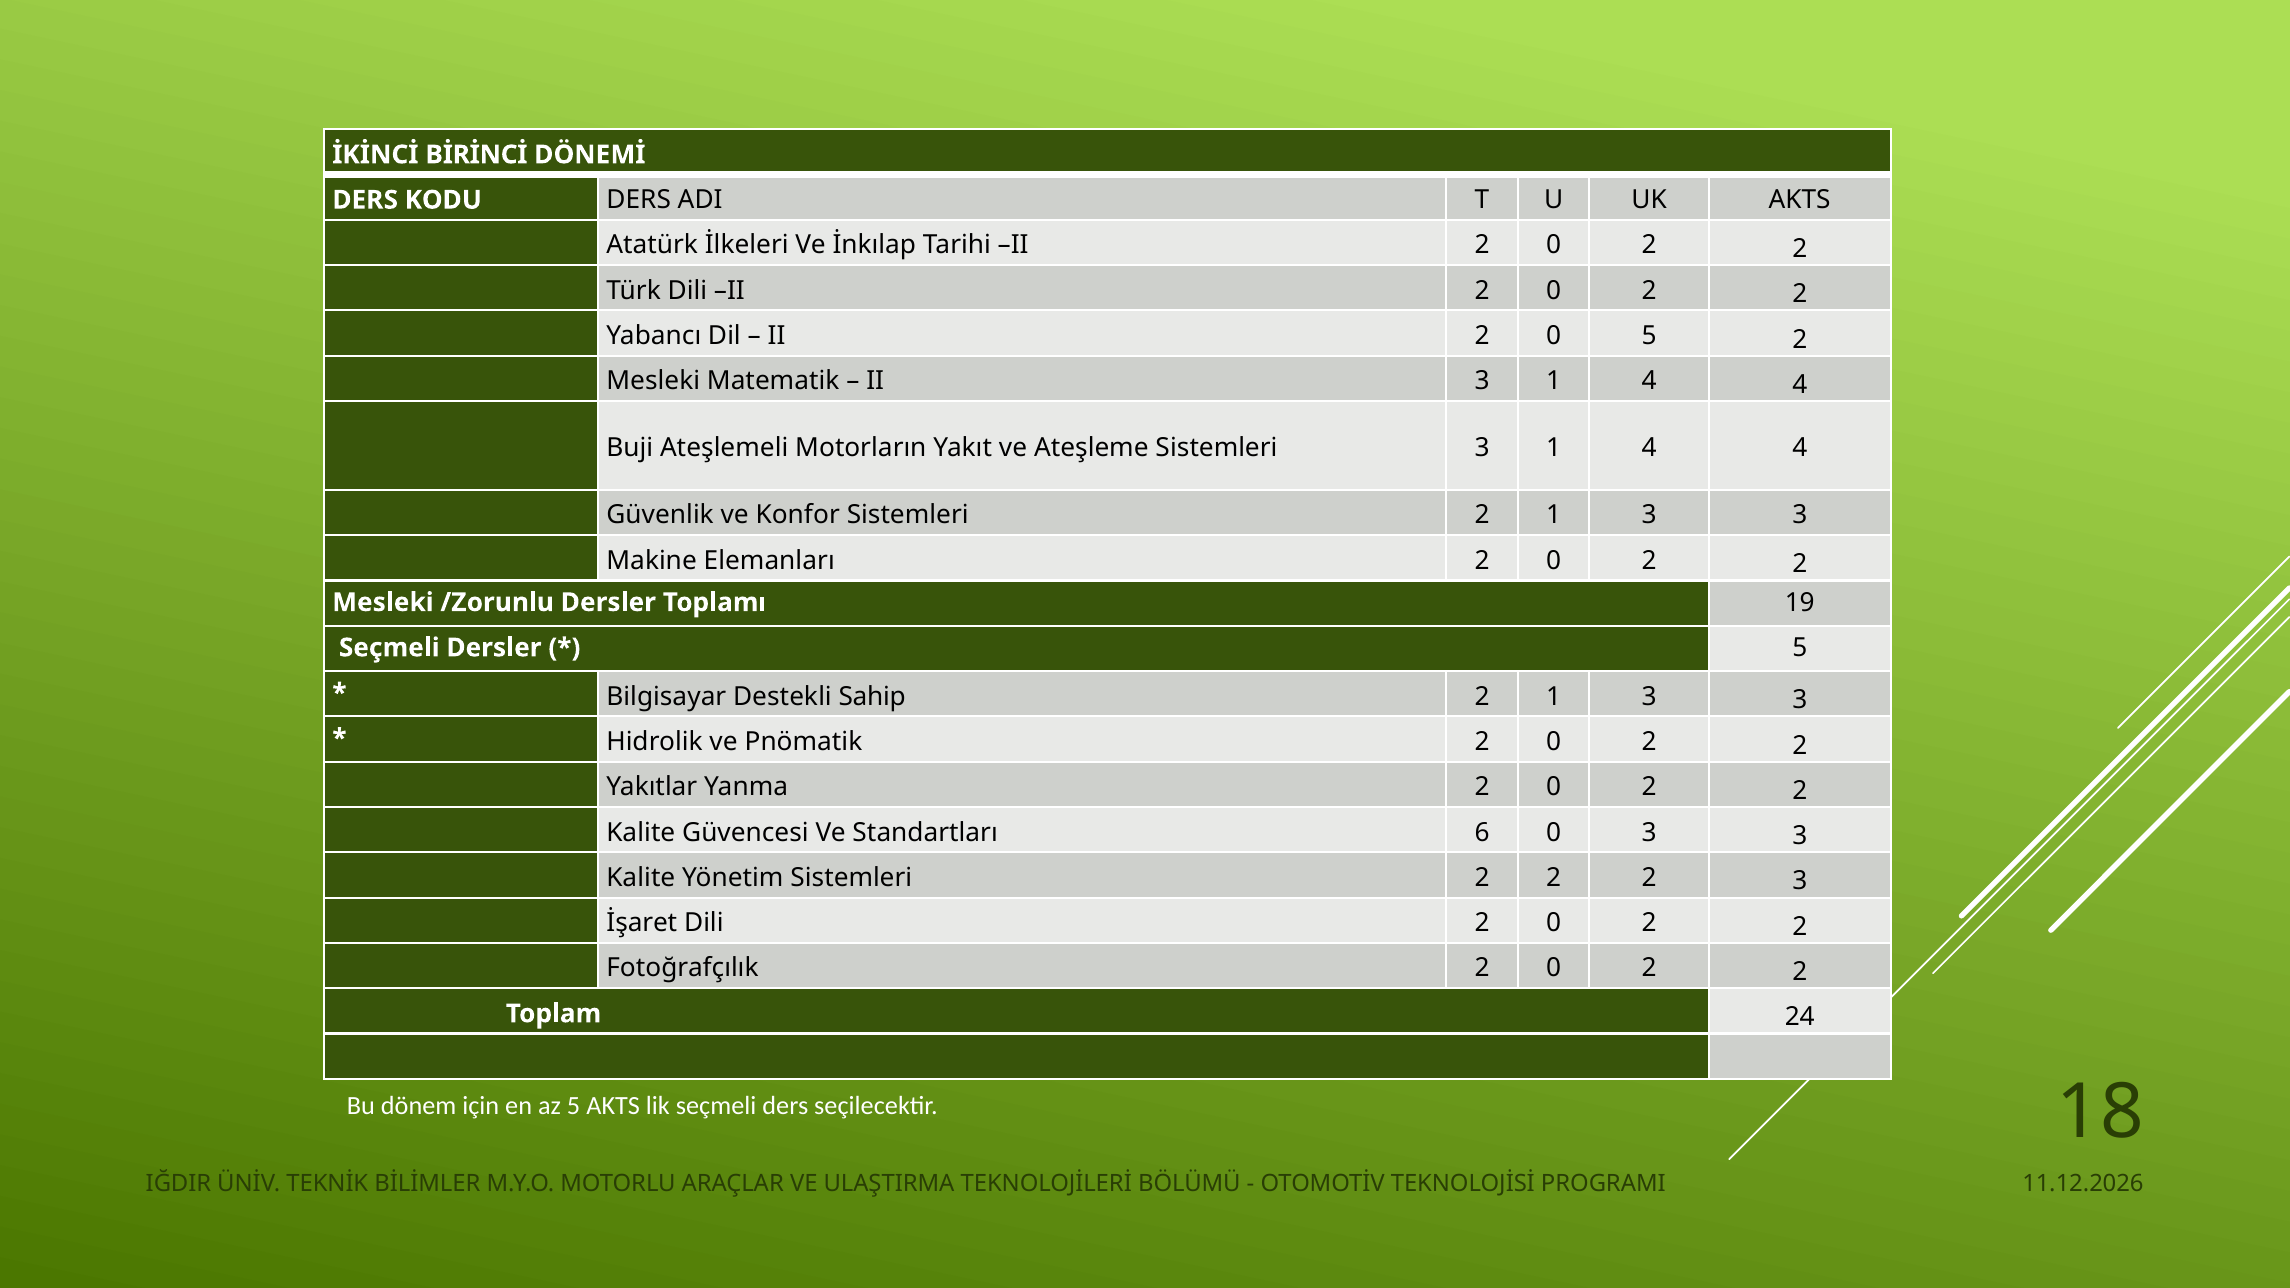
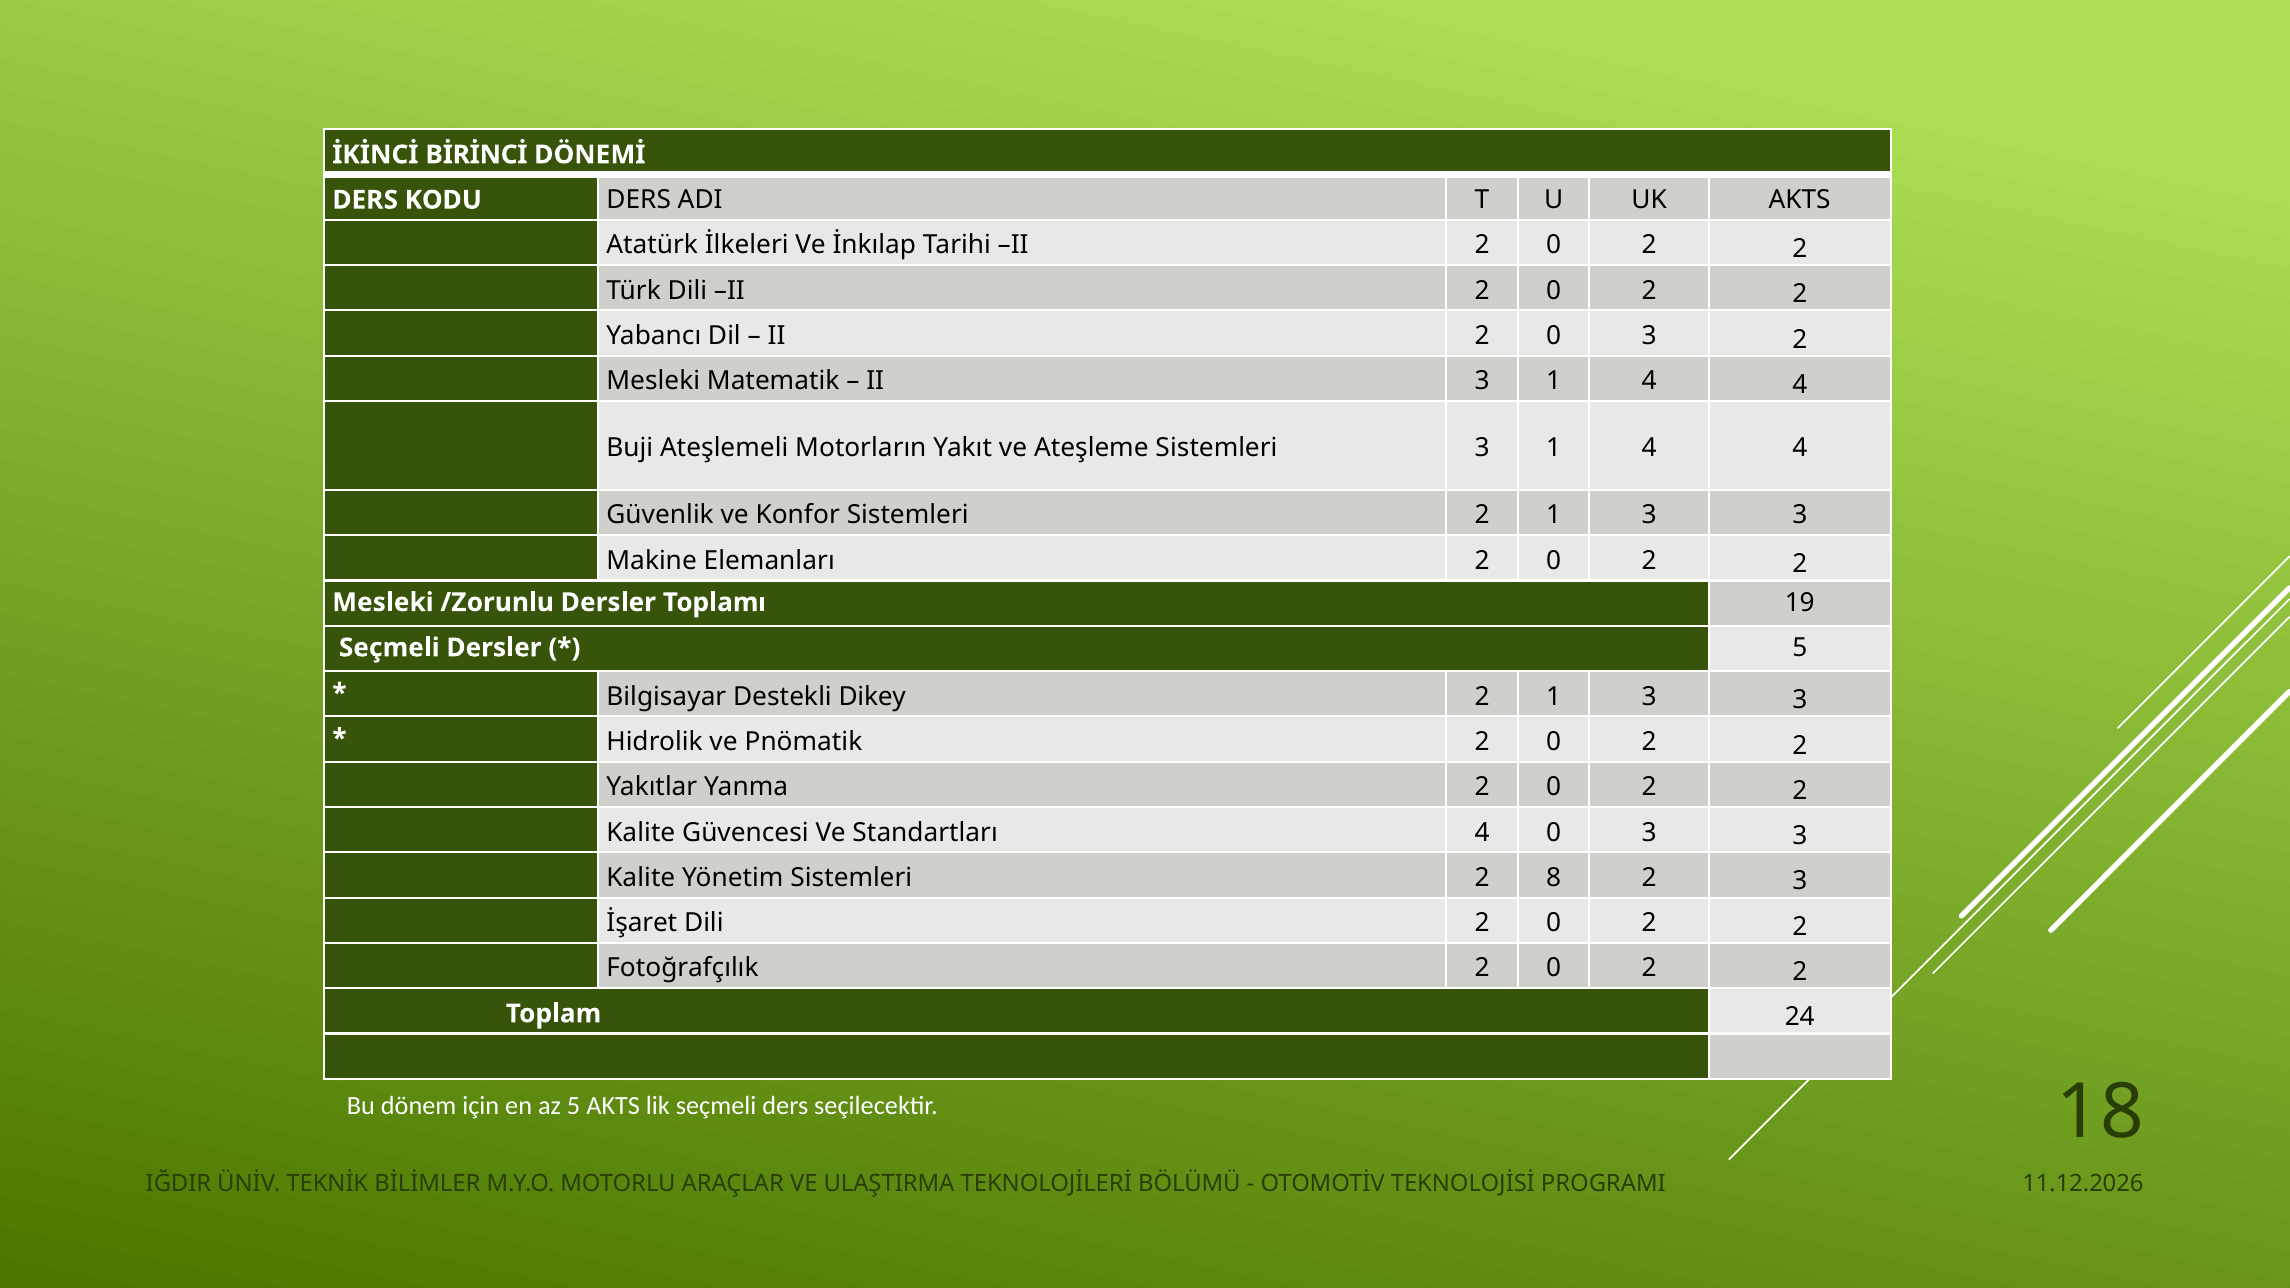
2 0 5: 5 -> 3
Sahip: Sahip -> Dikey
Standartları 6: 6 -> 4
Sistemleri 2 2: 2 -> 8
